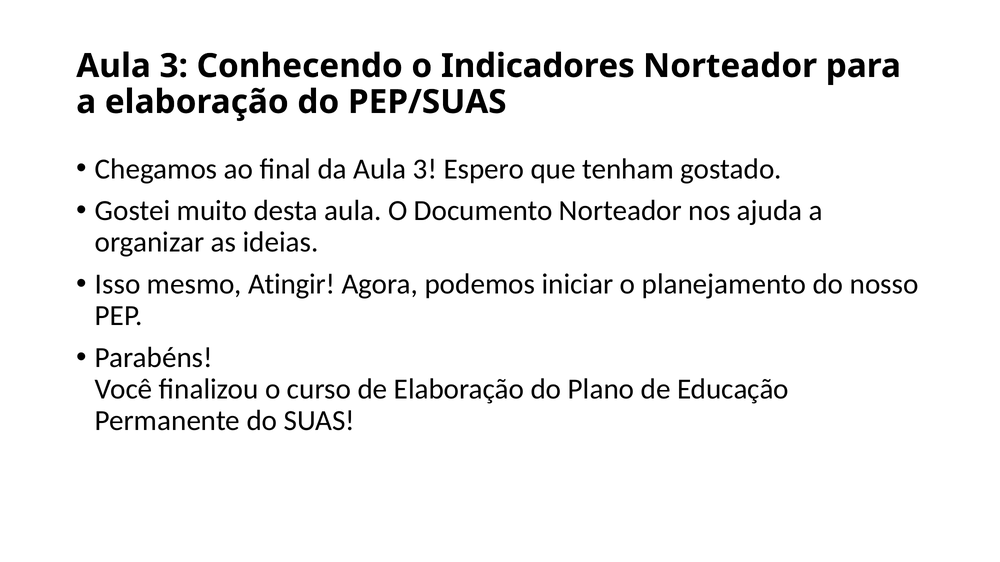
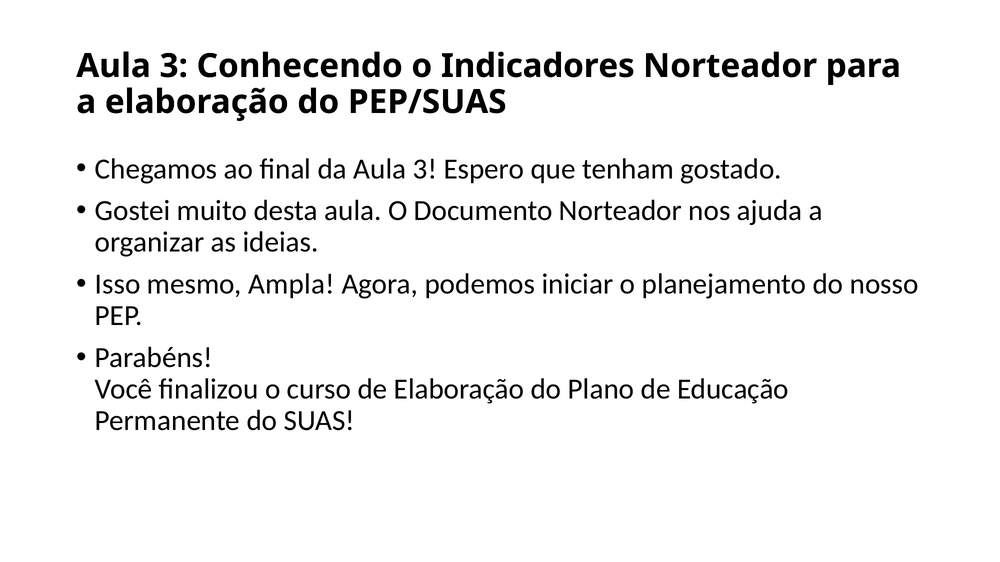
Atingir: Atingir -> Ampla
